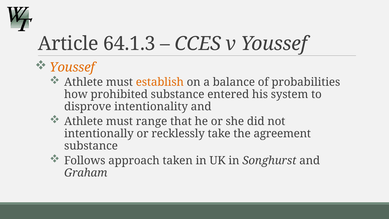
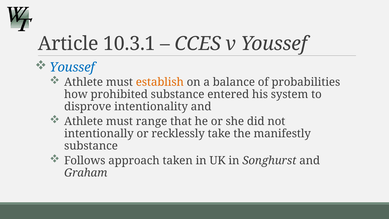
64.1.3: 64.1.3 -> 10.3.1
Youssef at (72, 67) colour: orange -> blue
agreement: agreement -> manifestly
